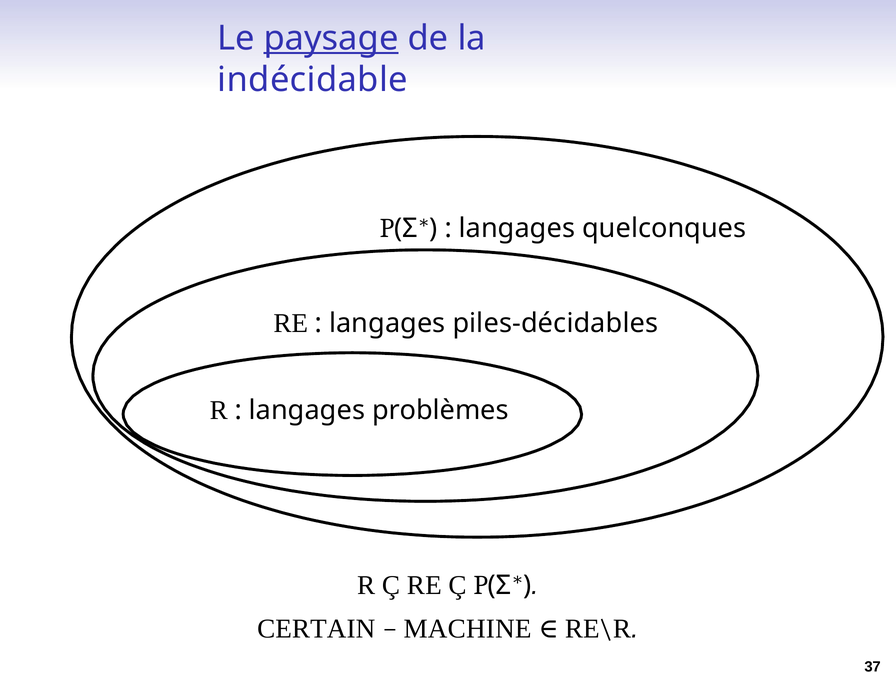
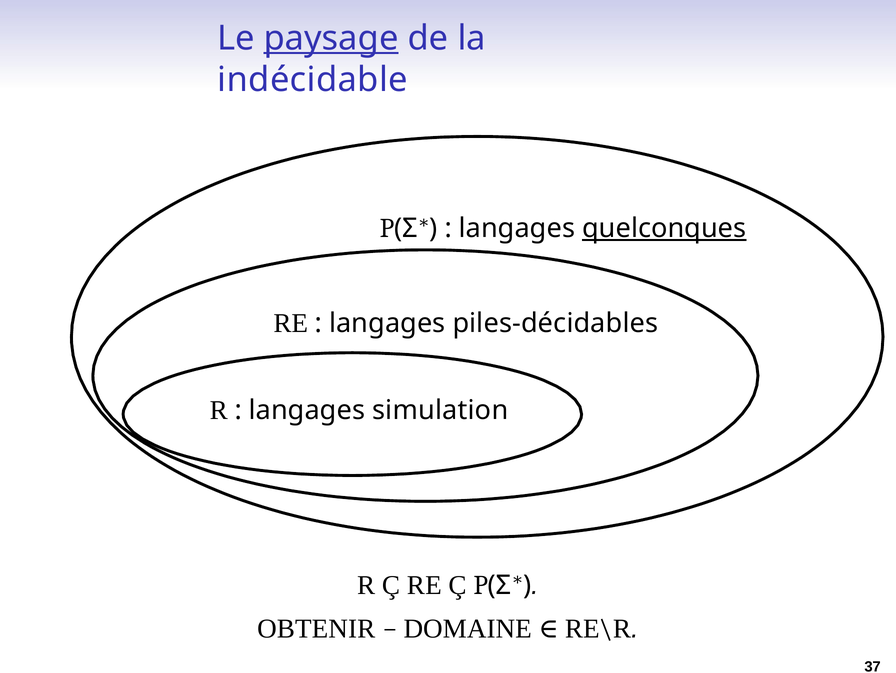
quelconques underline: none -> present
problèmes: problèmes -> simulation
CERTAIN: CERTAIN -> OBTENIR
MACHINE: MACHINE -> DOMAINE
